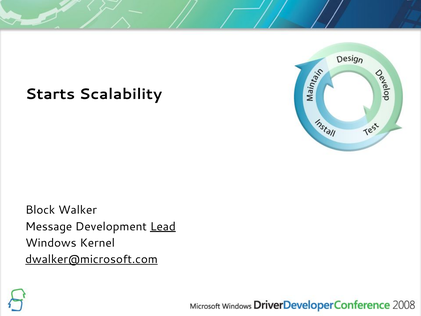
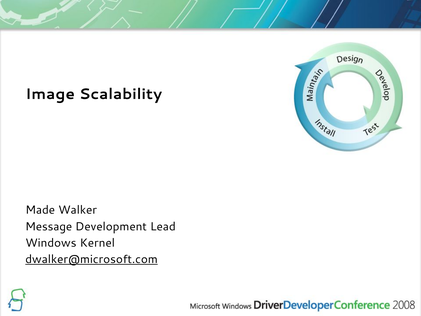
Starts: Starts -> Image
Block: Block -> Made
Lead underline: present -> none
